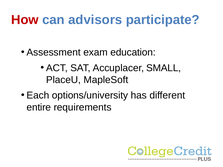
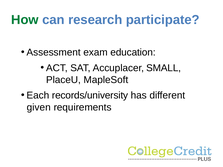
How colour: red -> green
advisors: advisors -> research
options/university: options/university -> records/university
entire: entire -> given
